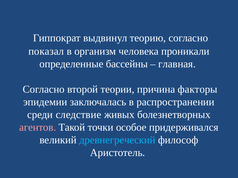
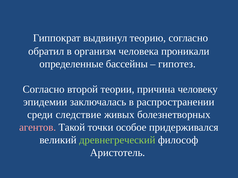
показал: показал -> обратил
главная: главная -> гипотез
факторы: факторы -> человеку
древнегреческий colour: light blue -> light green
